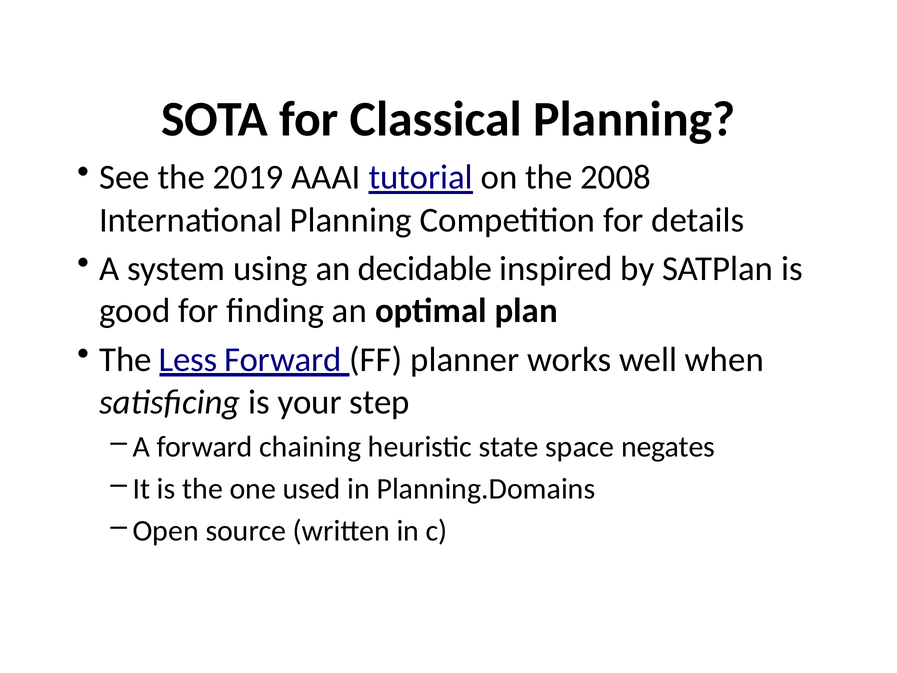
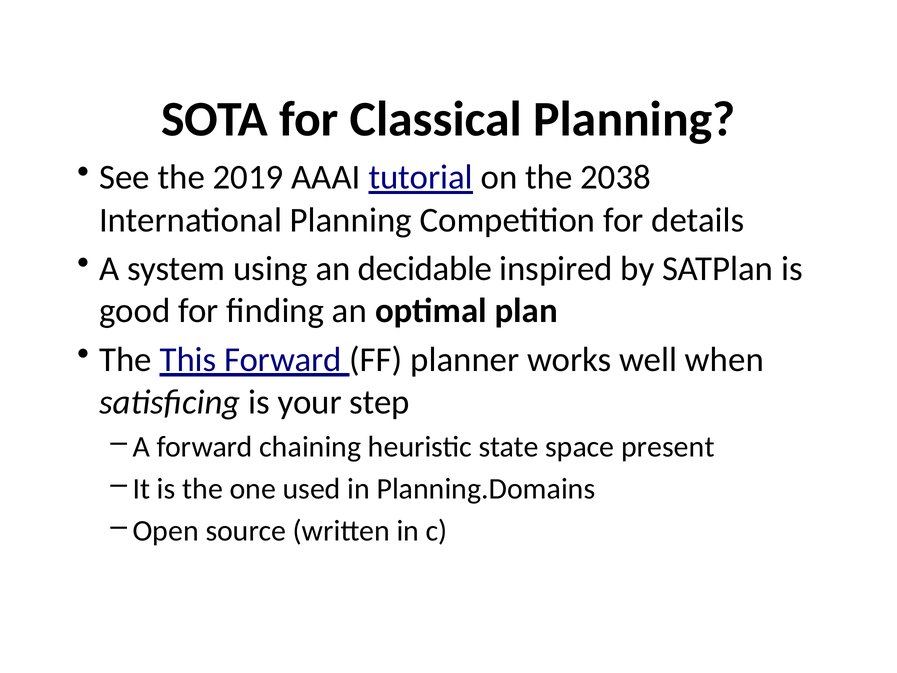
2008: 2008 -> 2038
Less: Less -> This
negates: negates -> present
